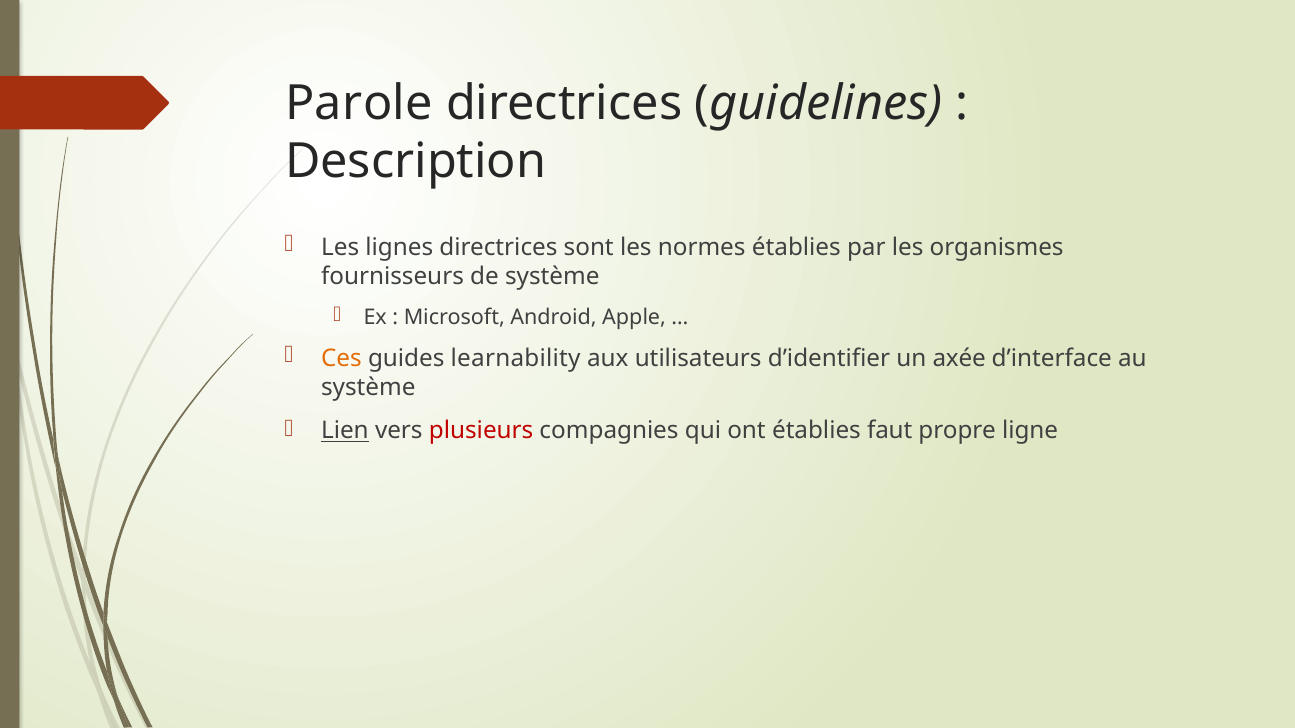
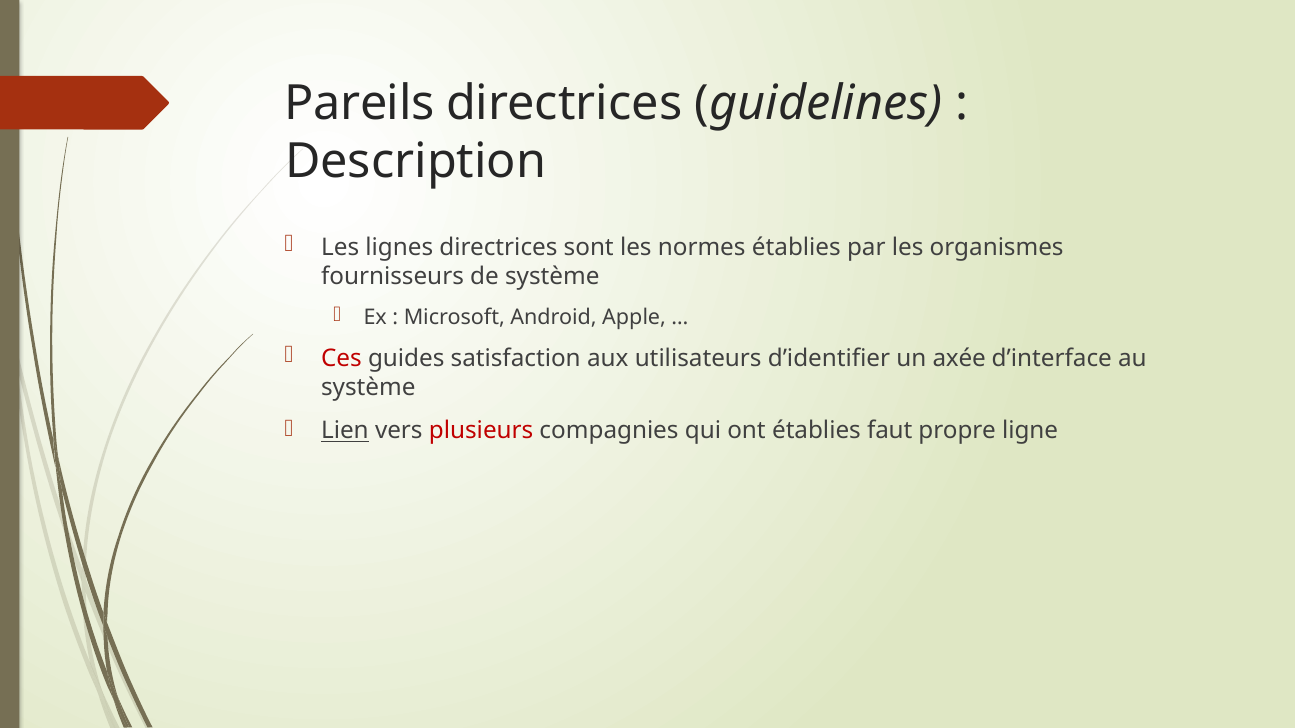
Parole: Parole -> Pareils
Ces colour: orange -> red
learnability: learnability -> satisfaction
